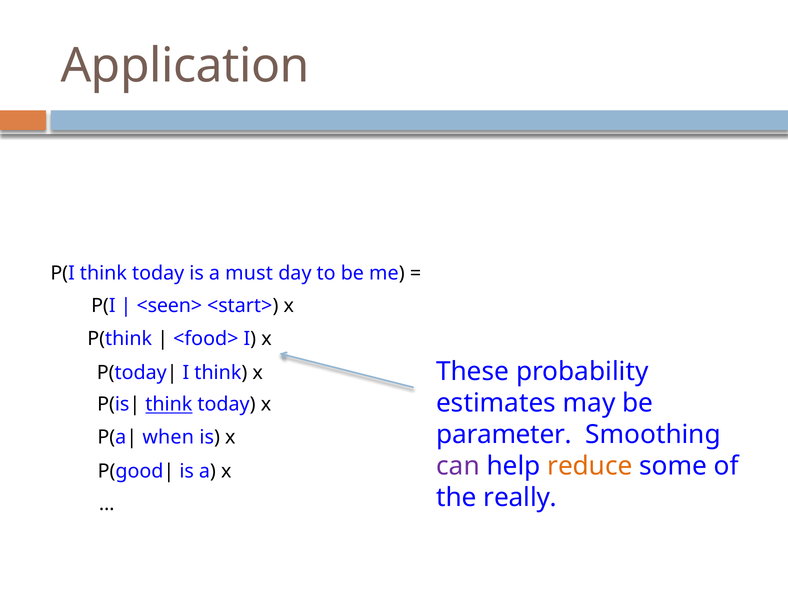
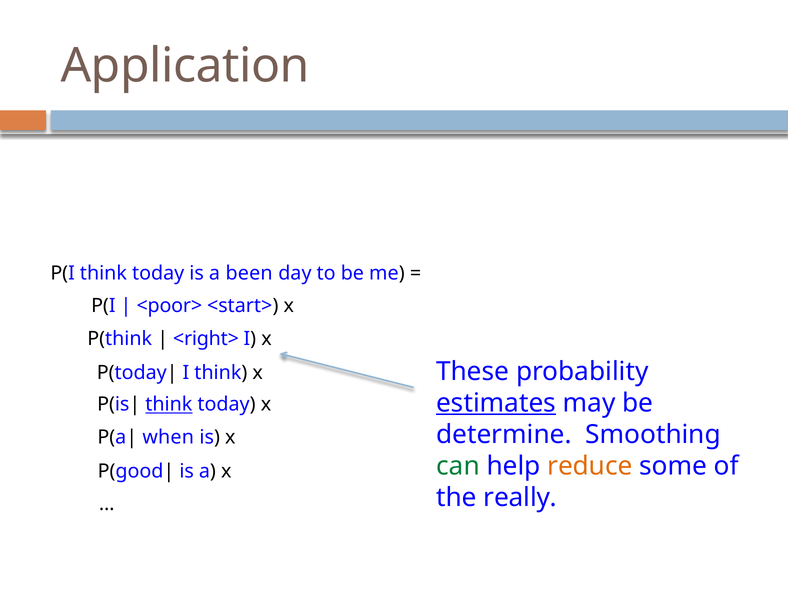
must: must -> been
<seen>: <seen> -> <poor>
<food>: <food> -> <right>
estimates underline: none -> present
parameter: parameter -> determine
can colour: purple -> green
